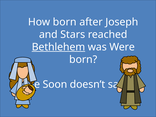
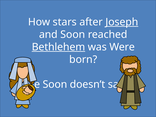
How born: born -> stars
Joseph underline: none -> present
and Stars: Stars -> Soon
